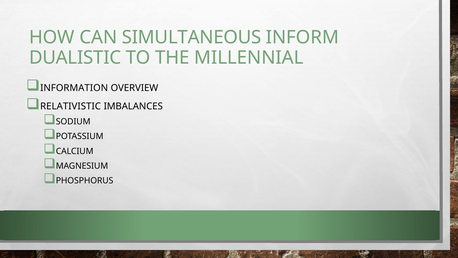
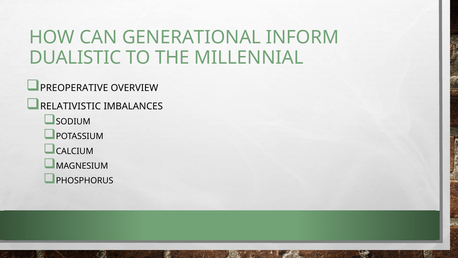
SIMULTANEOUS: SIMULTANEOUS -> GENERATIONAL
INFORMATION: INFORMATION -> PREOPERATIVE
